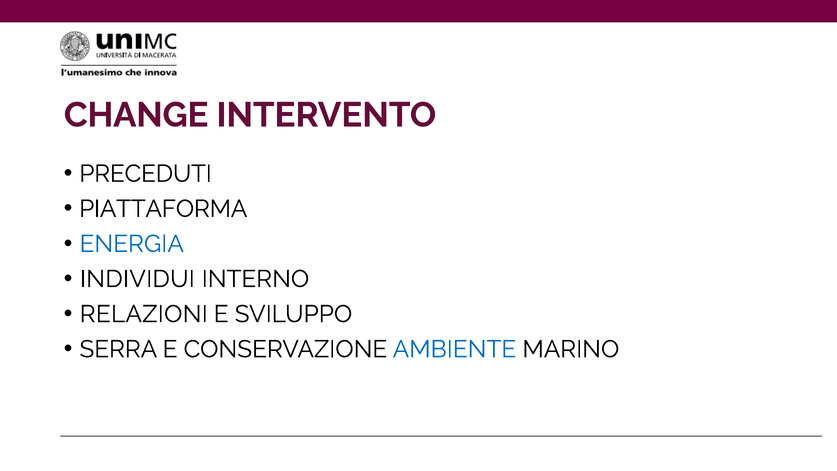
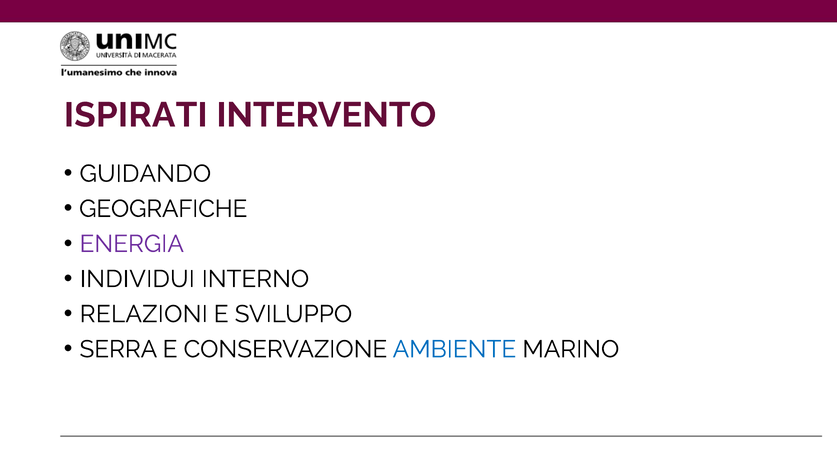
CHANGE: CHANGE -> ISPIRATI
PRECEDUTI: PRECEDUTI -> GUIDANDO
PIATTAFORMA: PIATTAFORMA -> GEOGRAFICHE
ENERGIA colour: blue -> purple
